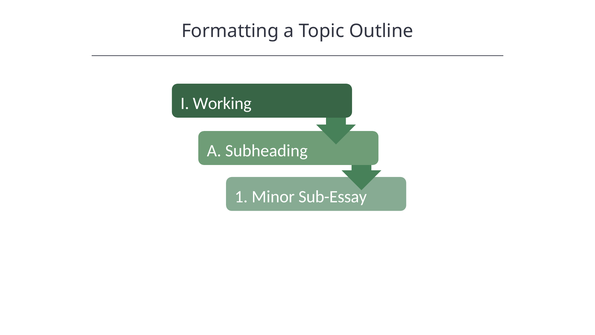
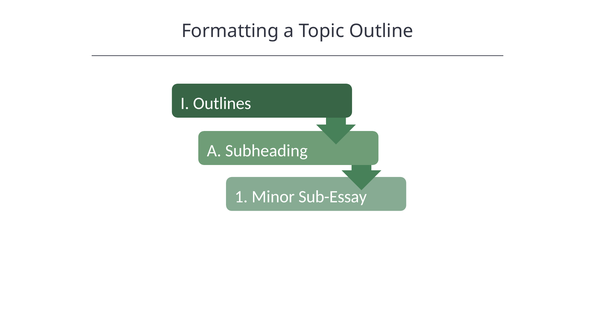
Working: Working -> Outlines
